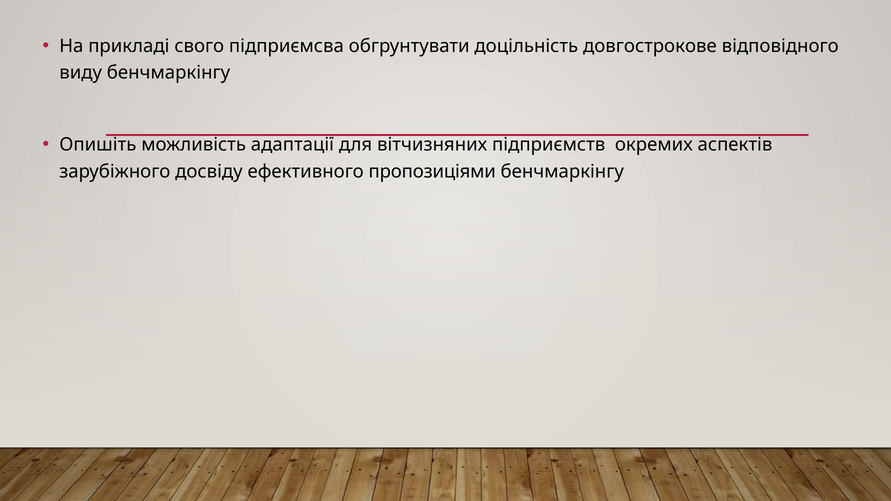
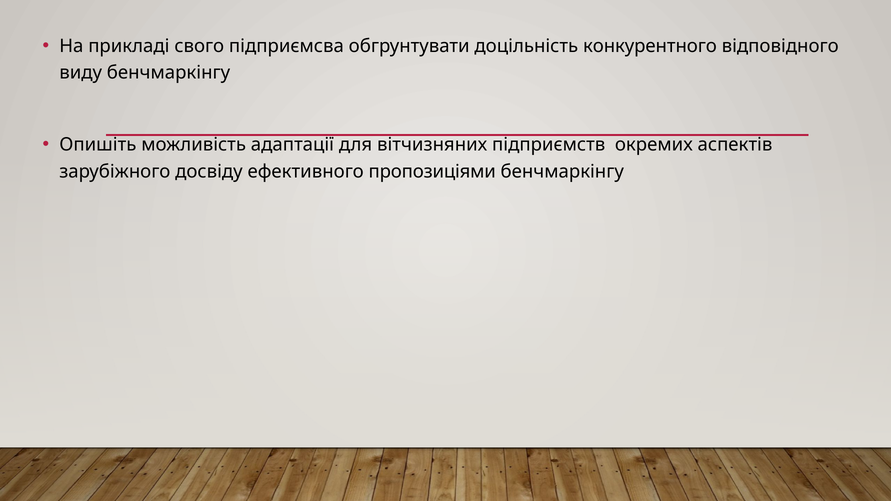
довгострокове: довгострокове -> конкурентного
